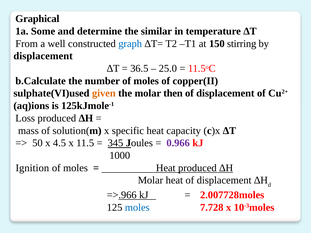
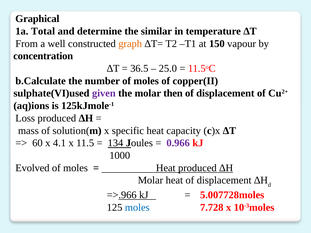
Some: Some -> Total
graph colour: blue -> orange
stirring: stirring -> vapour
displacement at (43, 56): displacement -> concentration
given colour: orange -> purple
50: 50 -> 60
4.5: 4.5 -> 4.1
345: 345 -> 134
Ignition: Ignition -> Evolved
2.007728moles: 2.007728moles -> 5.007728moles
